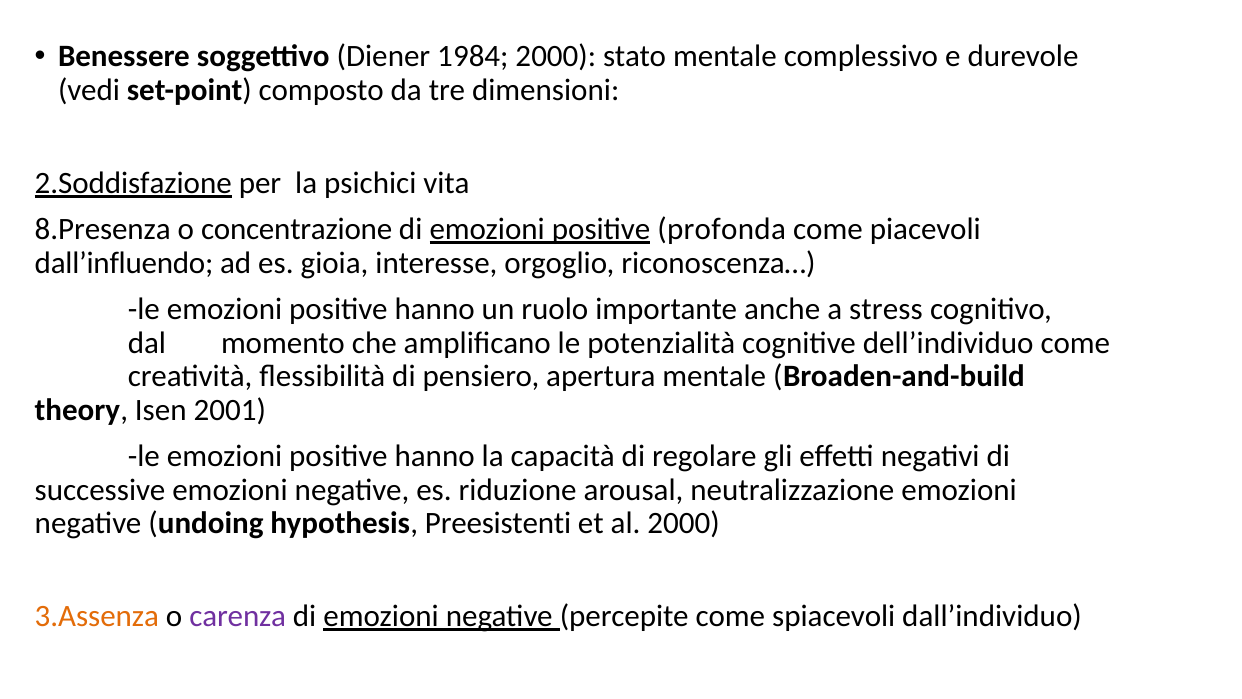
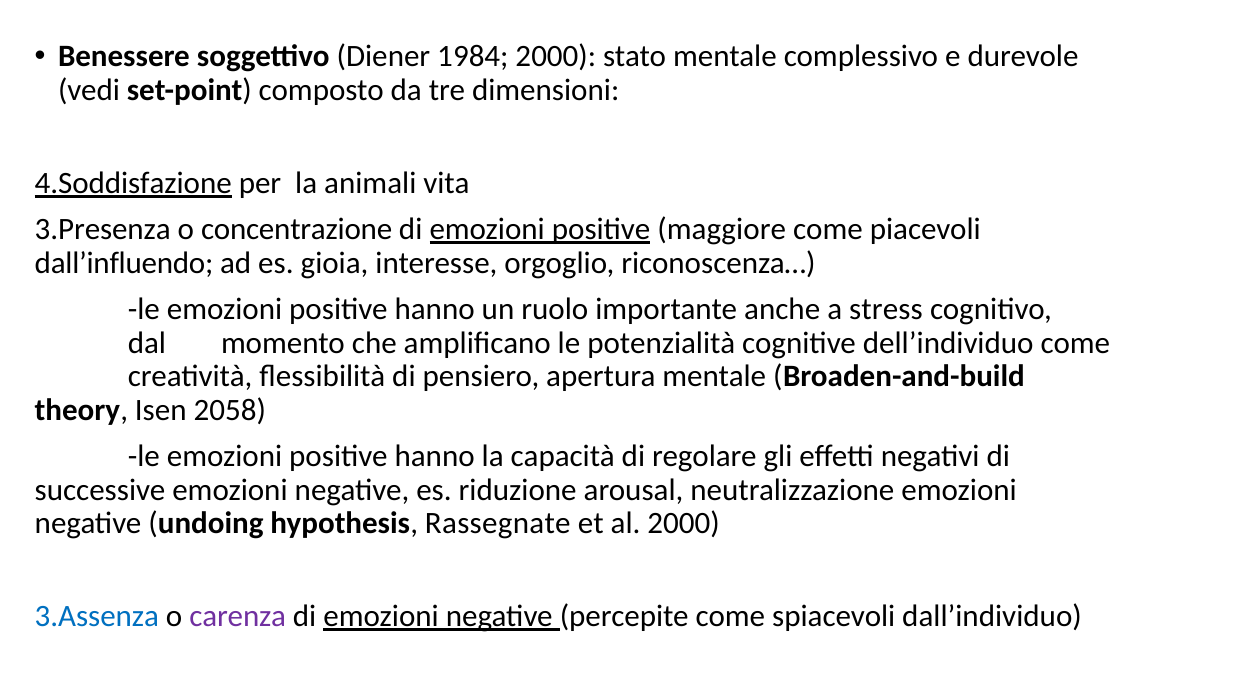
2.Soddisfazione: 2.Soddisfazione -> 4.Soddisfazione
psichici: psichici -> animali
8.Presenza: 8.Presenza -> 3.Presenza
profonda: profonda -> maggiore
2001: 2001 -> 2058
Preesistenti: Preesistenti -> Rassegnate
3.Assenza colour: orange -> blue
